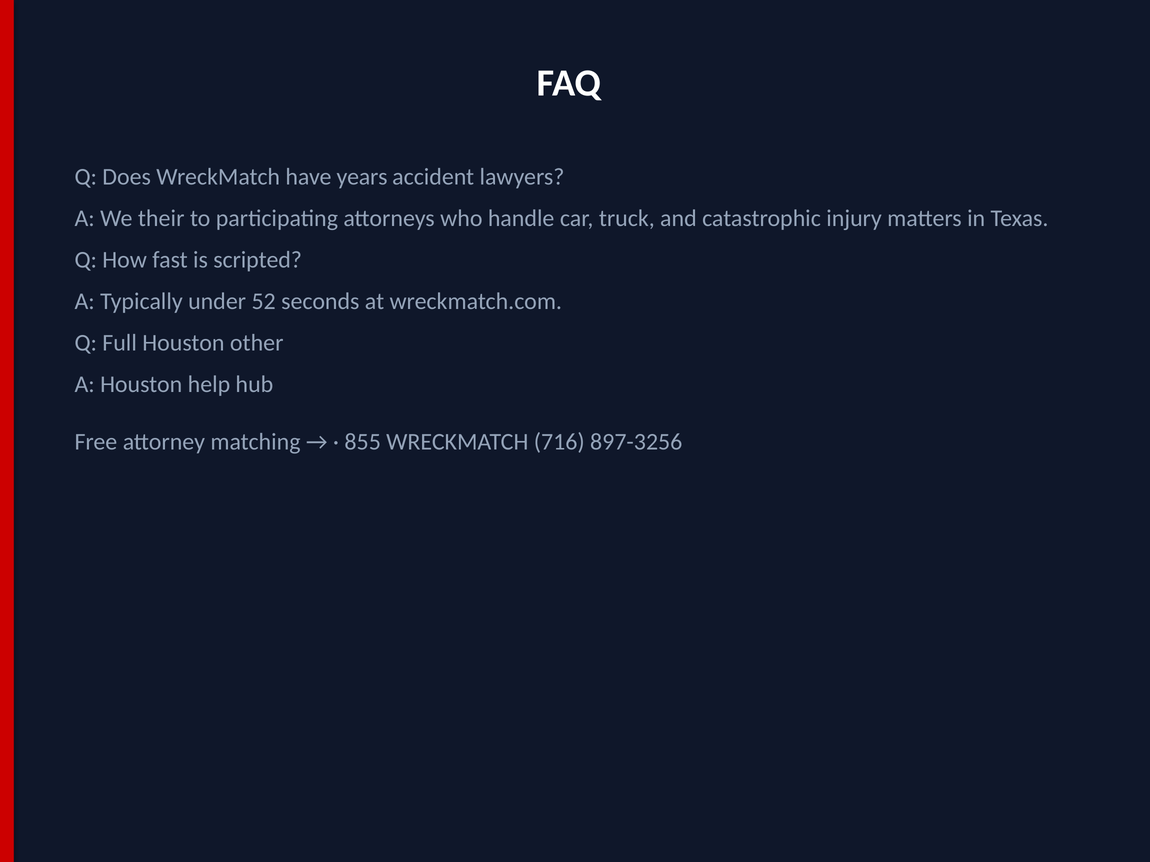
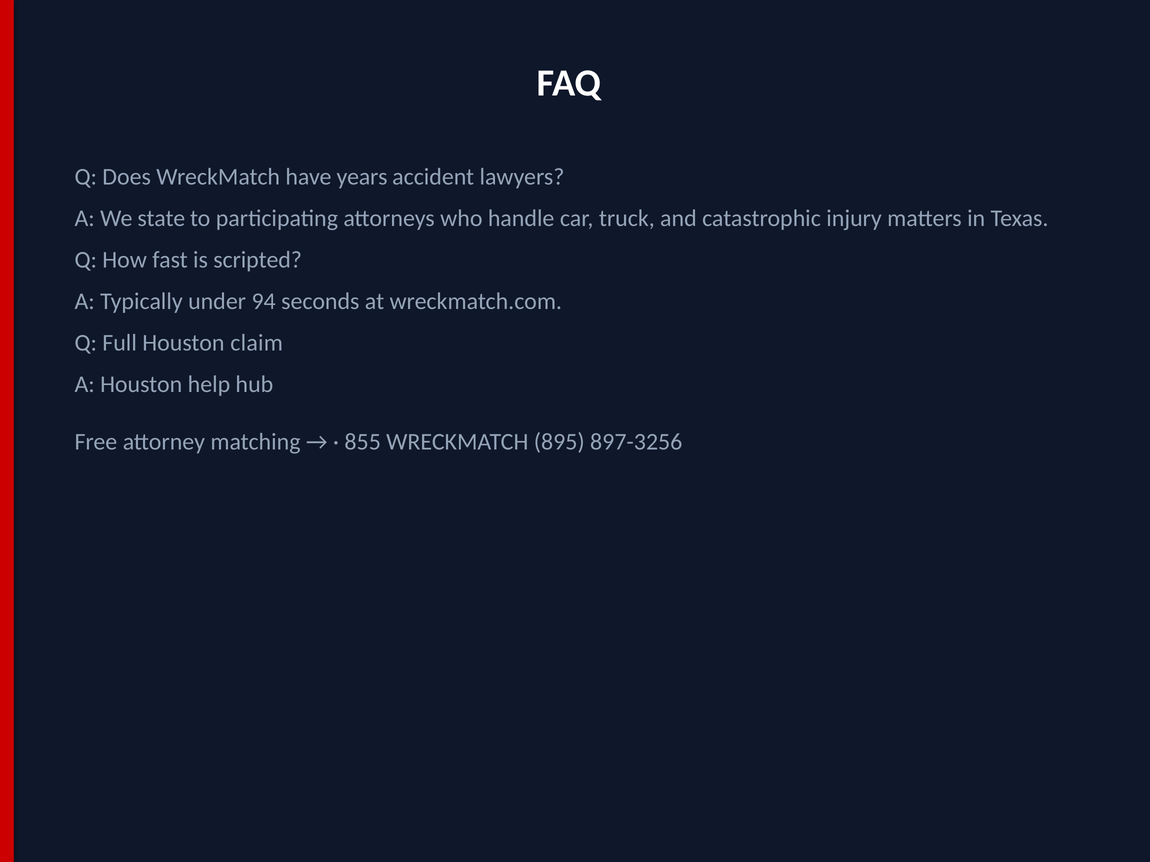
their: their -> state
52: 52 -> 94
other: other -> claim
716: 716 -> 895
